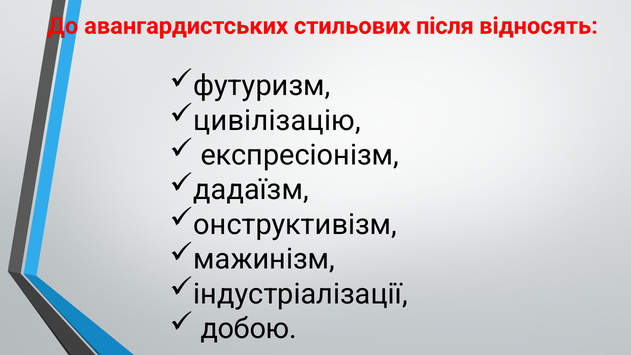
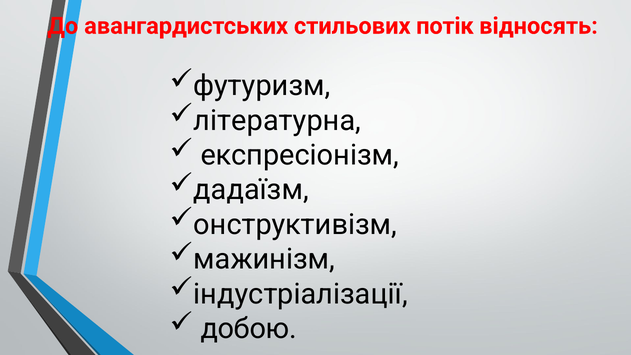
після: після -> потік
цивілізацію: цивілізацію -> літературна
